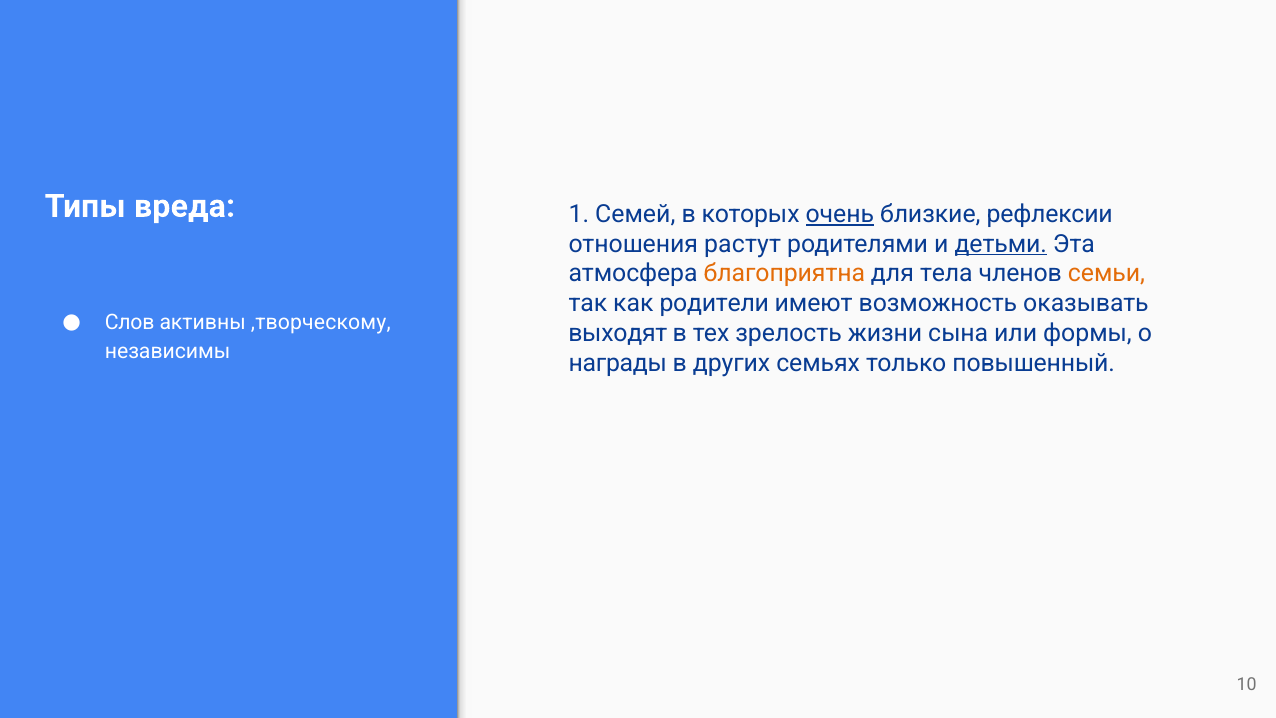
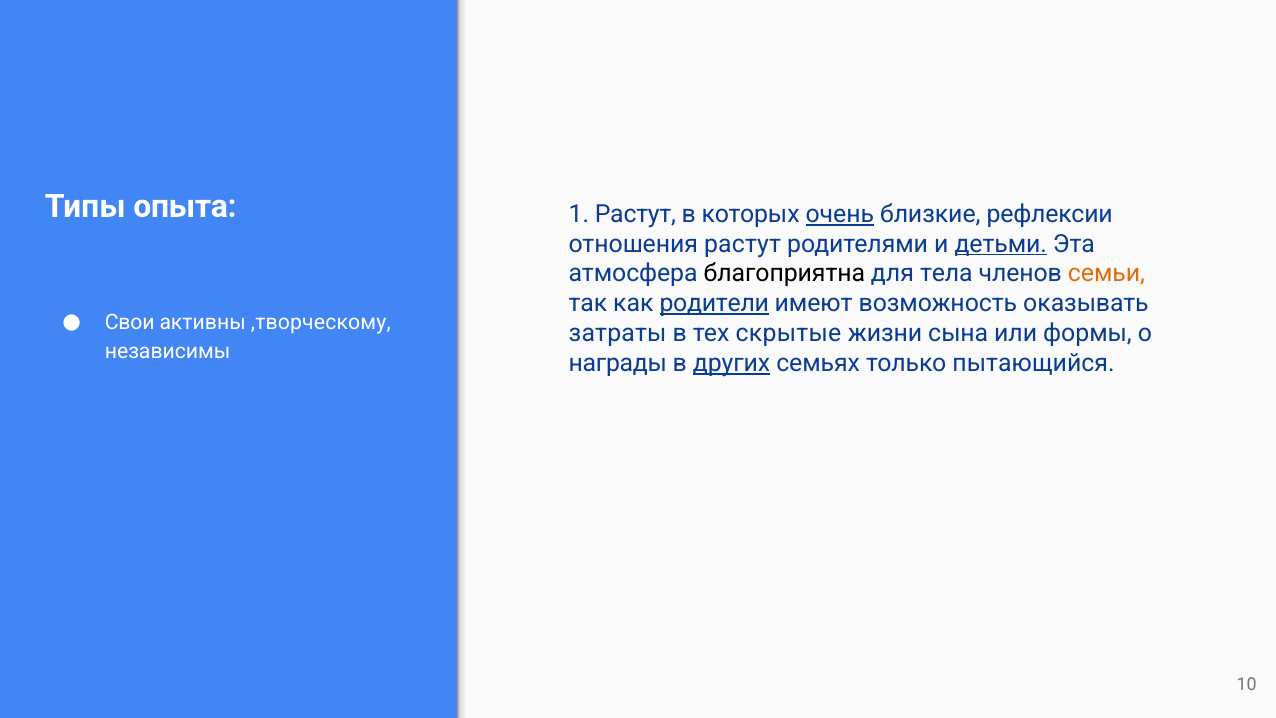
вреда: вреда -> опыта
1 Семей: Семей -> Растут
благоприятна colour: orange -> black
родители underline: none -> present
Слов: Слов -> Свои
выходят: выходят -> затраты
зрелость: зрелость -> скрытые
других underline: none -> present
повышенный: повышенный -> пытающийся
